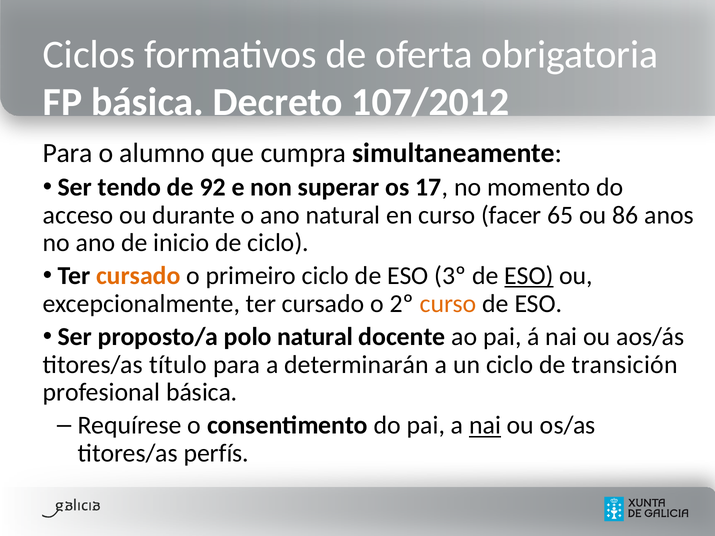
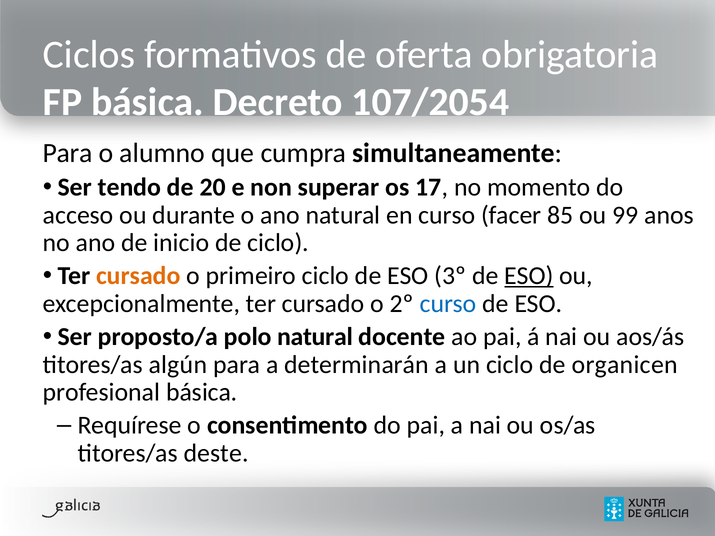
107/2012: 107/2012 -> 107/2054
92: 92 -> 20
65: 65 -> 85
86: 86 -> 99
curso at (448, 304) colour: orange -> blue
título: título -> algún
transición: transición -> organicen
nai at (485, 426) underline: present -> none
perfís: perfís -> deste
